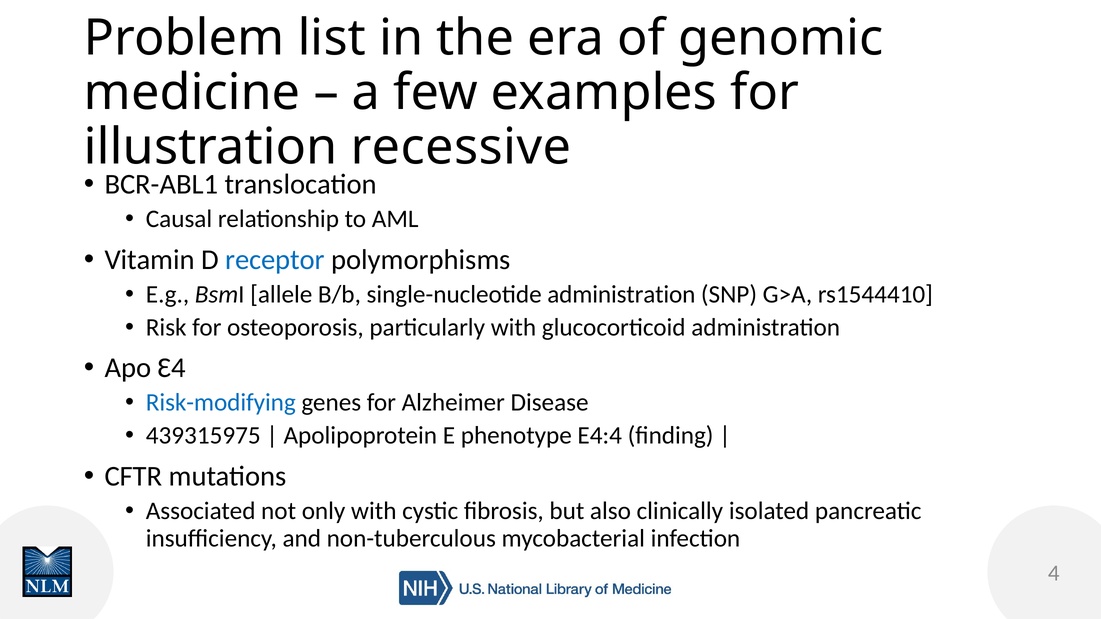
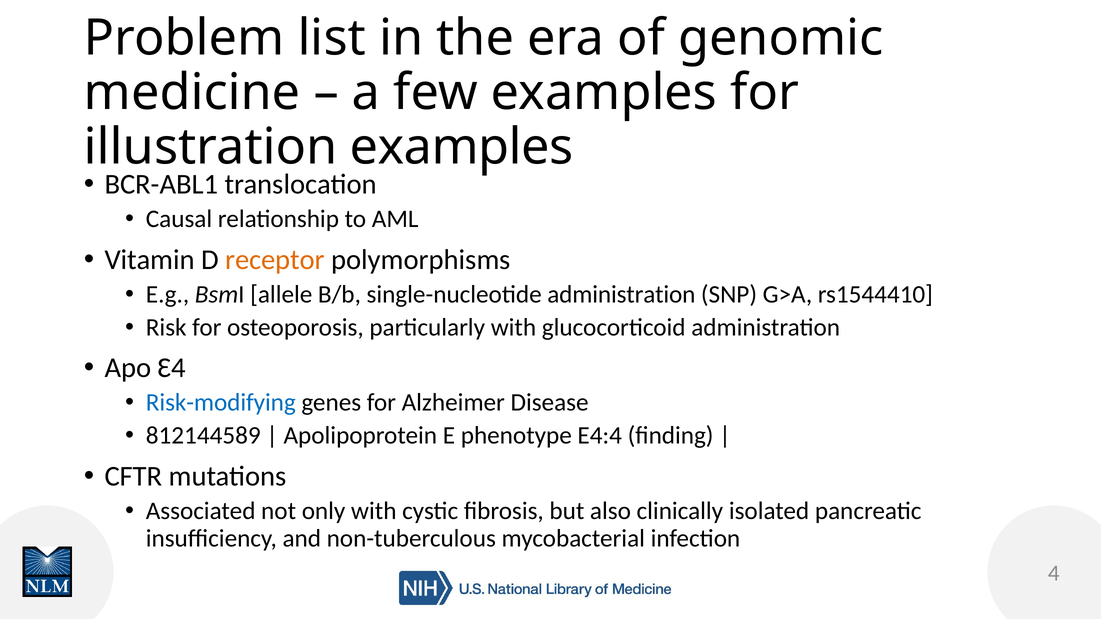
recessive at (461, 147): recessive -> examples
receptor colour: blue -> orange
439315975: 439315975 -> 812144589
